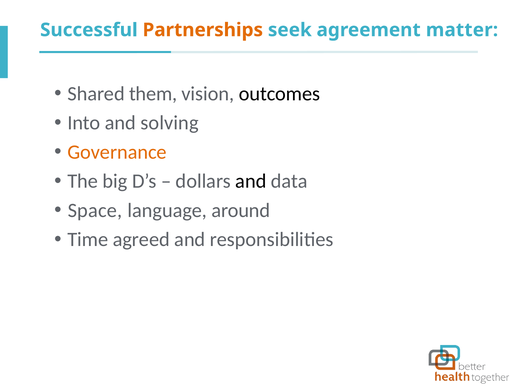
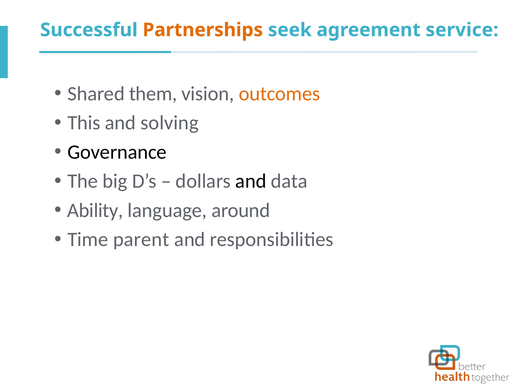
matter: matter -> service
outcomes colour: black -> orange
Into: Into -> This
Governance colour: orange -> black
Space: Space -> Ability
agreed: agreed -> parent
